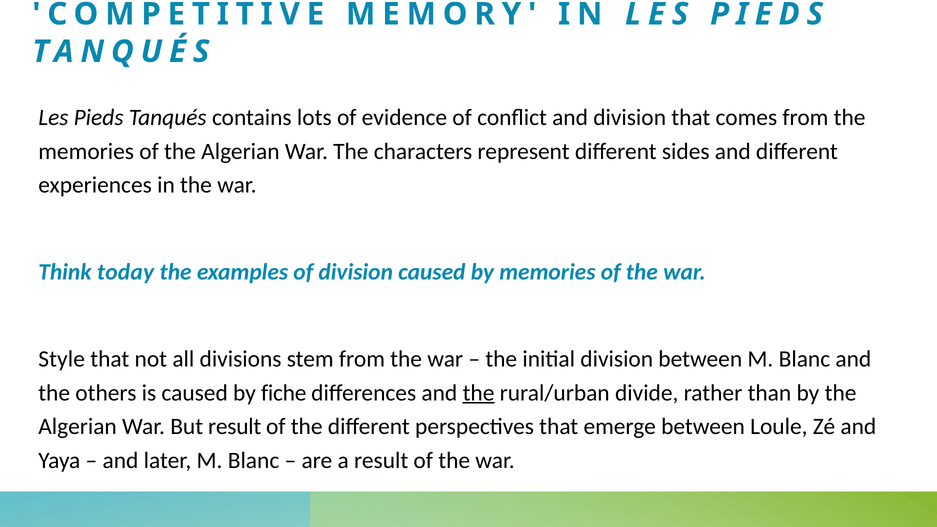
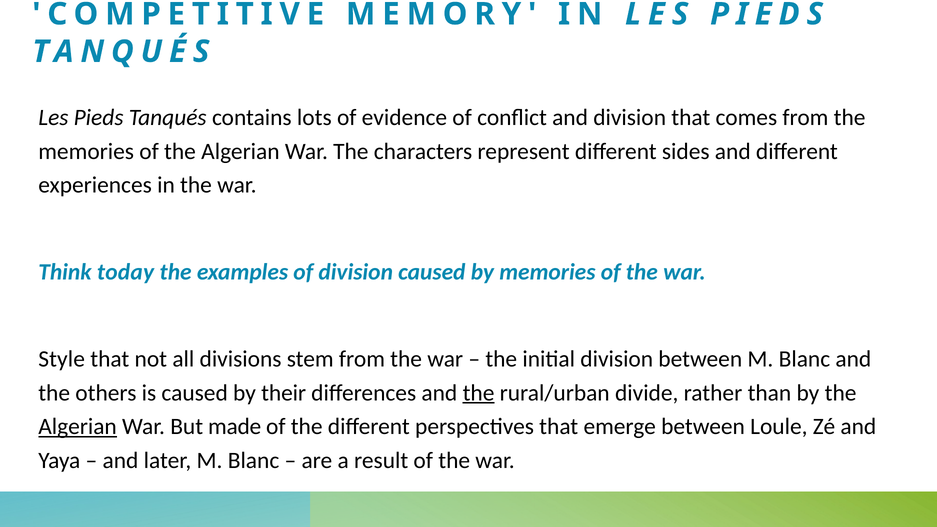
fiche: fiche -> their
Algerian at (78, 427) underline: none -> present
But result: result -> made
